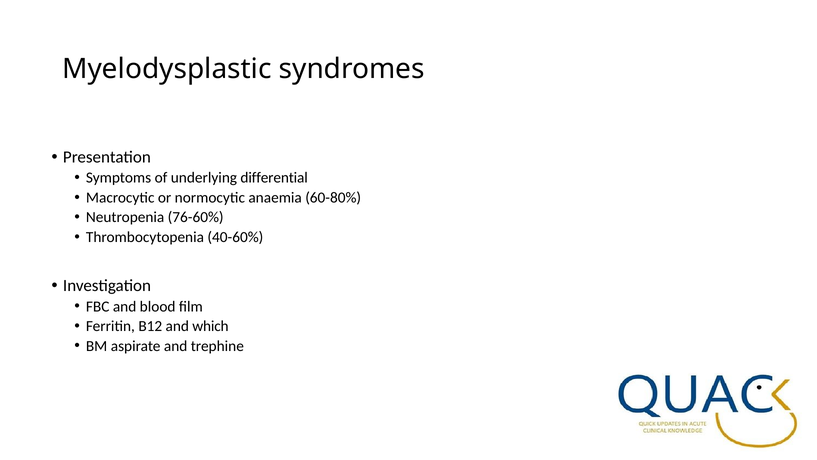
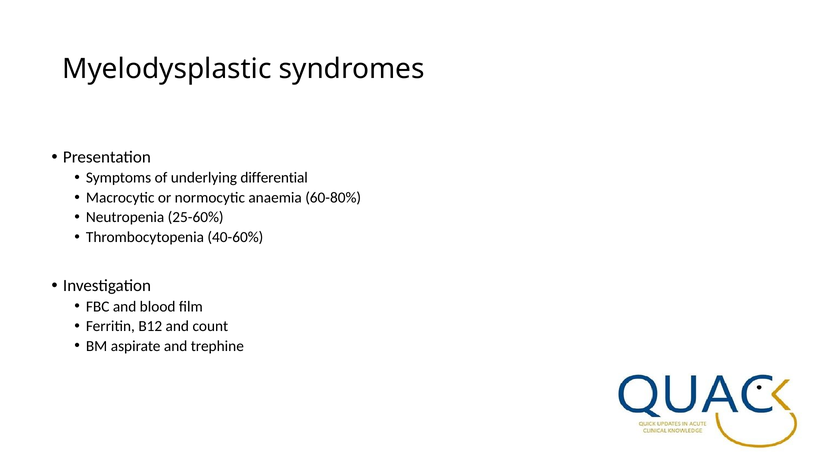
76-60%: 76-60% -> 25-60%
which: which -> count
